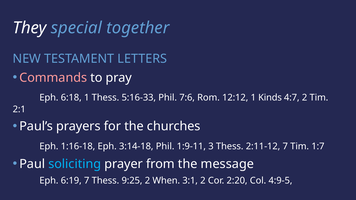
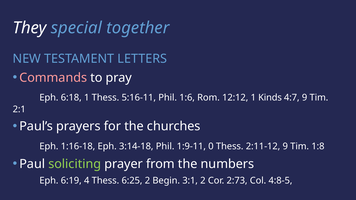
5:16-33: 5:16-33 -> 5:16-11
7:6: 7:6 -> 1:6
4:7 2: 2 -> 9
3: 3 -> 0
2:11-12 7: 7 -> 9
1:7: 1:7 -> 1:8
soliciting colour: light blue -> light green
message: message -> numbers
6:19 7: 7 -> 4
9:25: 9:25 -> 6:25
When: When -> Begin
2:20: 2:20 -> 2:73
4:9-5: 4:9-5 -> 4:8-5
